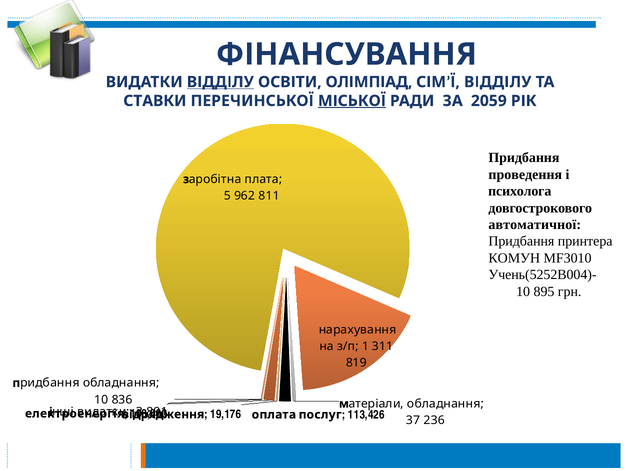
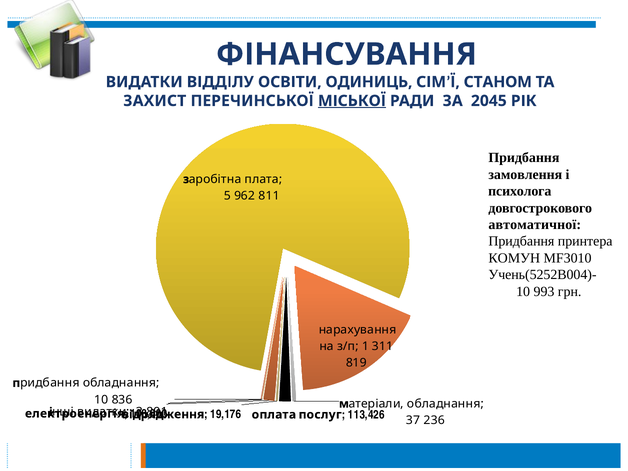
ВІДДІЛУ at (220, 82) underline: present -> none
ОЛІМПІАД: ОЛІМПІАД -> ОДИНИЦЬ
ВІДДІЛУ at (498, 82): ВІДДІЛУ -> СТАНОМ
СТАВКИ: СТАВКИ -> ЗАХИСТ
2059: 2059 -> 2045
проведення: проведення -> замовлення
895: 895 -> 993
